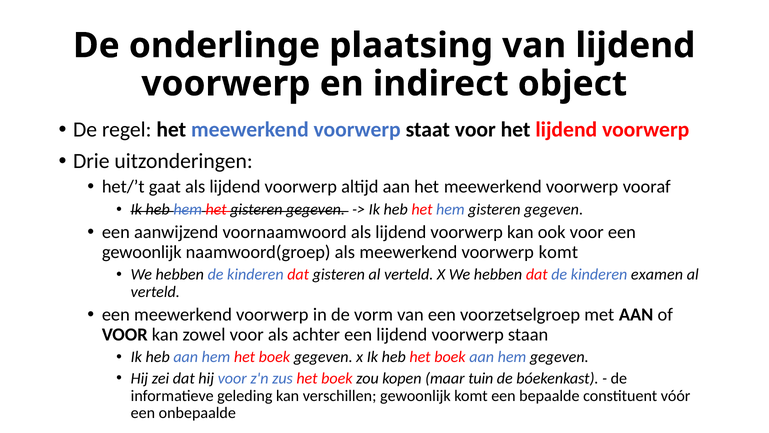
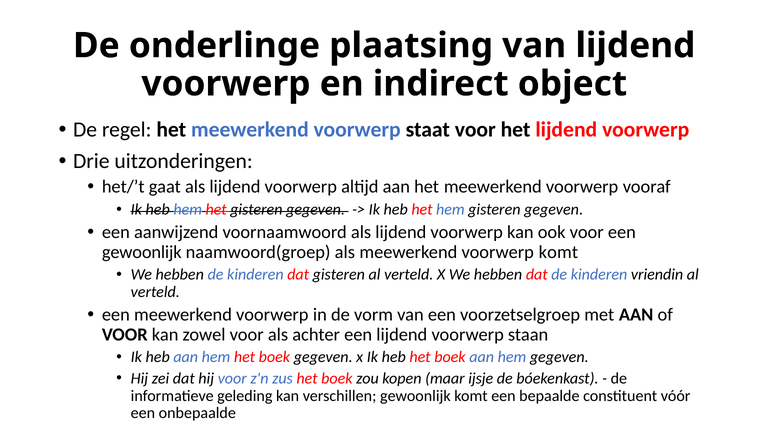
examen: examen -> vriendin
tuin: tuin -> ijsje
